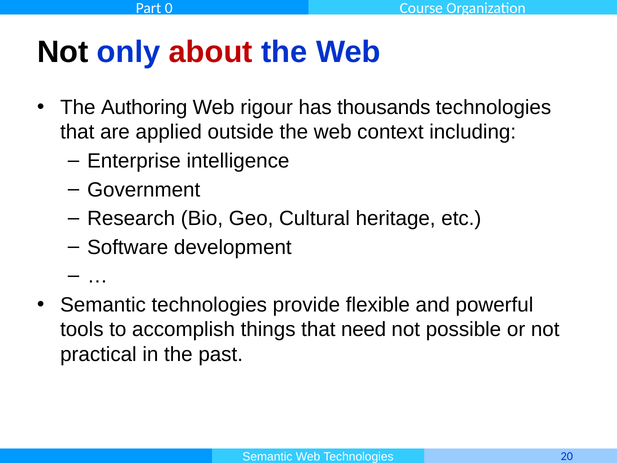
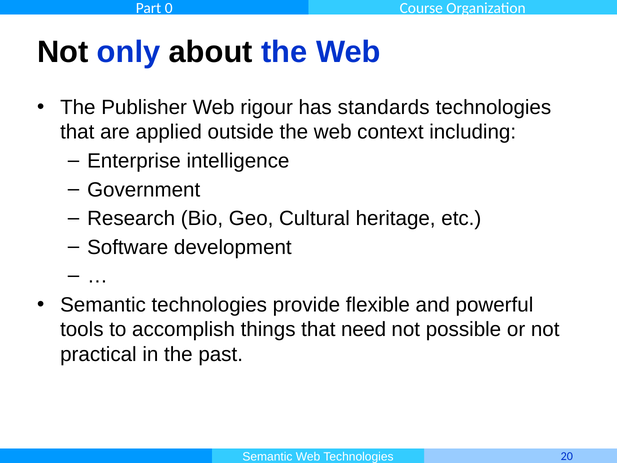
about colour: red -> black
Authoring: Authoring -> Publisher
thousands: thousands -> standards
